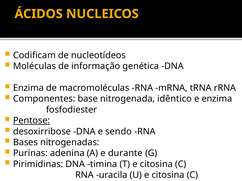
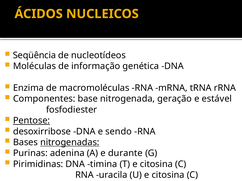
Codificam: Codificam -> Seqüência
idêntico: idêntico -> geração
e enzima: enzima -> estável
nitrogenadas underline: none -> present
